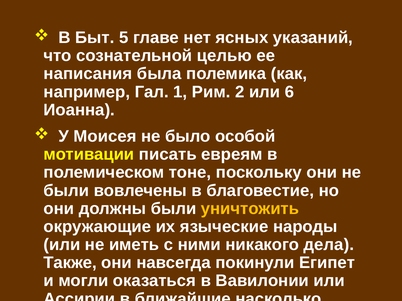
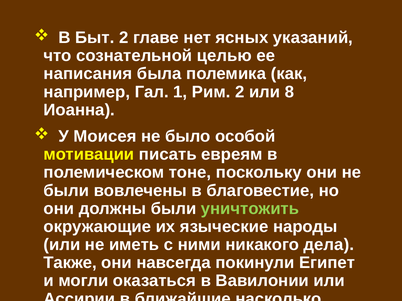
Быт 5: 5 -> 2
6: 6 -> 8
уничтожить colour: yellow -> light green
